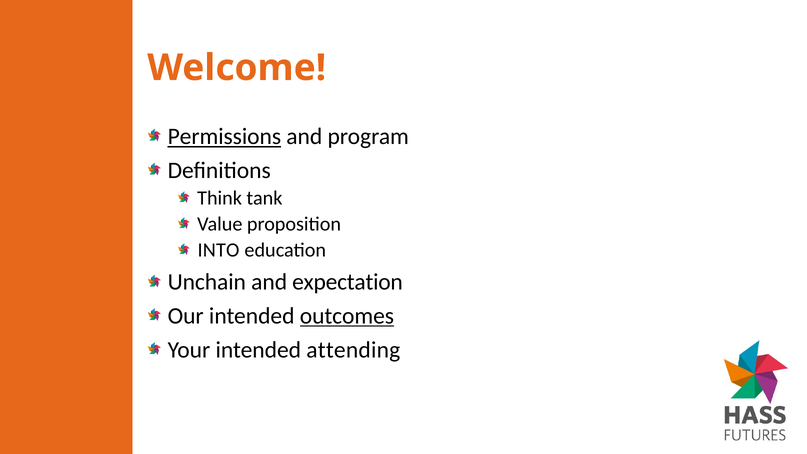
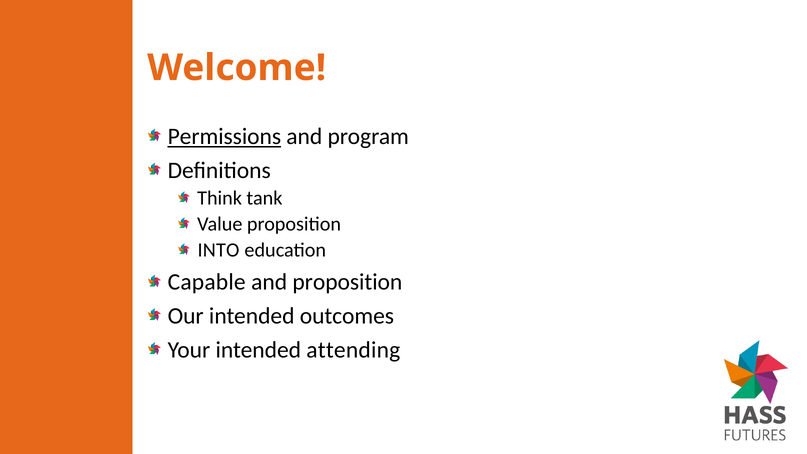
Unchain: Unchain -> Capable
and expectation: expectation -> proposition
outcomes underline: present -> none
